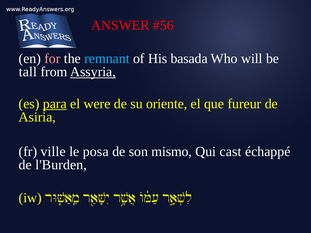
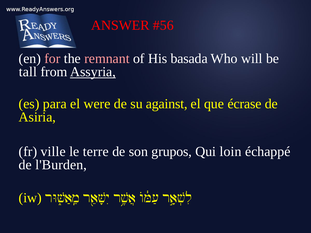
remnant colour: light blue -> pink
para underline: present -> none
oriente: oriente -> against
fureur: fureur -> écrase
posa: posa -> terre
mismo: mismo -> grupos
cast: cast -> loin
